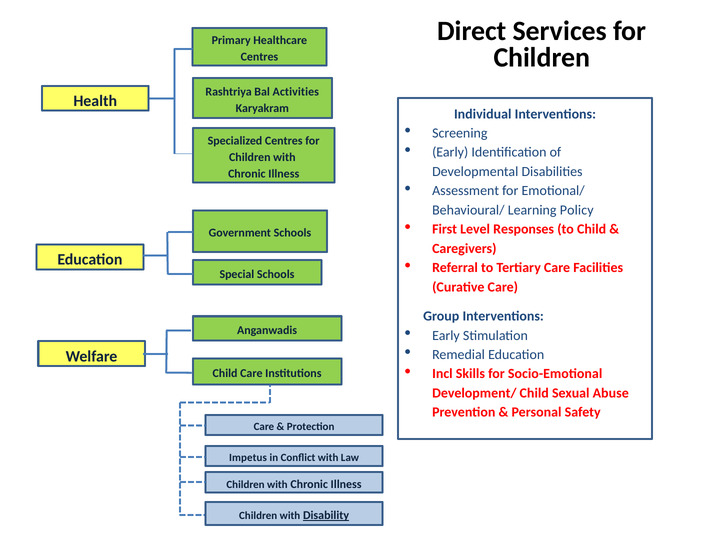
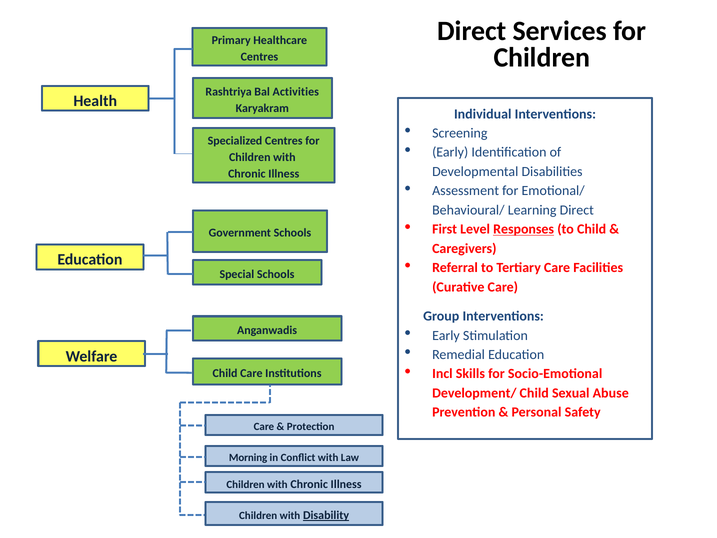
Learning Policy: Policy -> Direct
Responses underline: none -> present
Impetus: Impetus -> Morning
